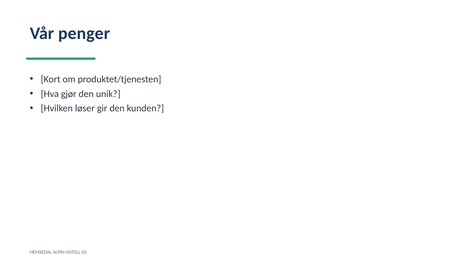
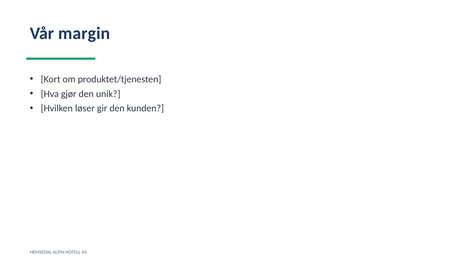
penger: penger -> margin
